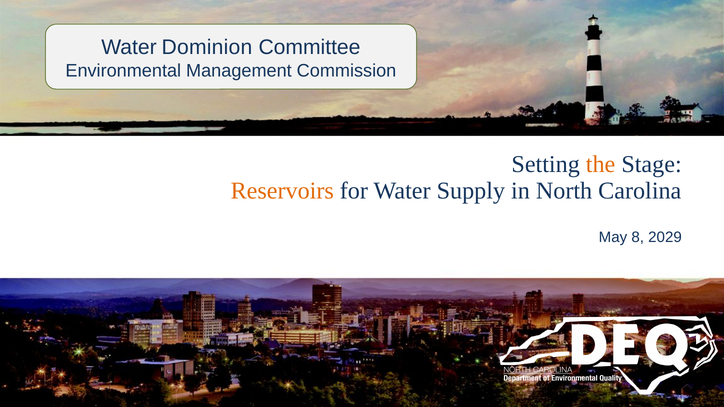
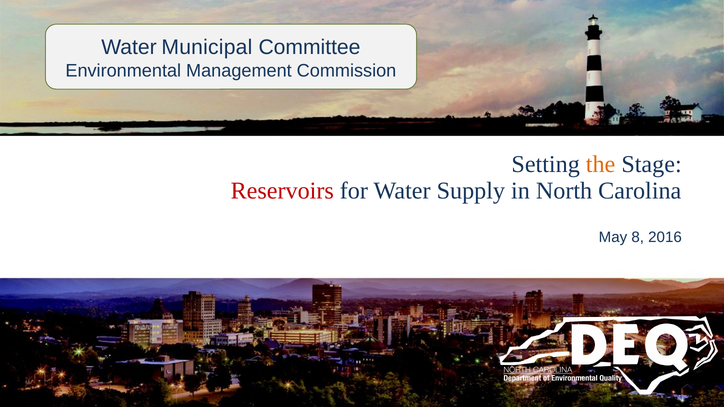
Dominion: Dominion -> Municipal
Reservoirs colour: orange -> red
2029: 2029 -> 2016
